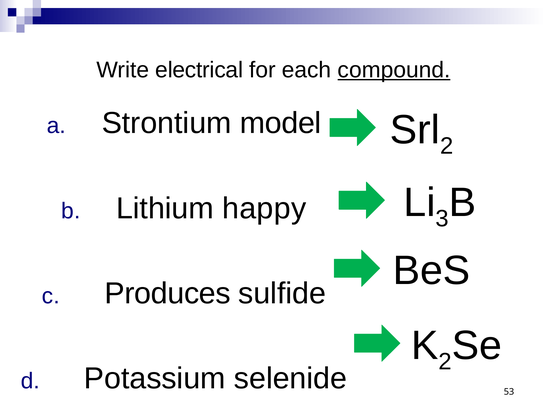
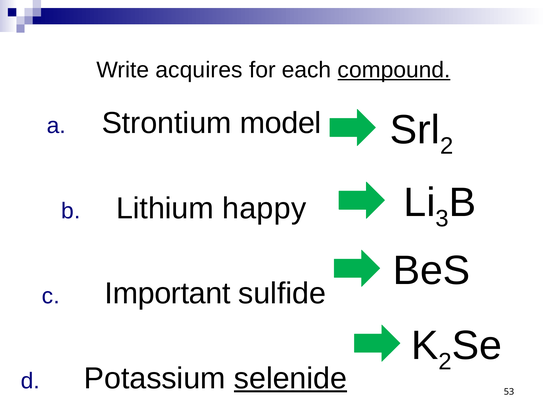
electrical: electrical -> acquires
Produces: Produces -> Important
selenide underline: none -> present
